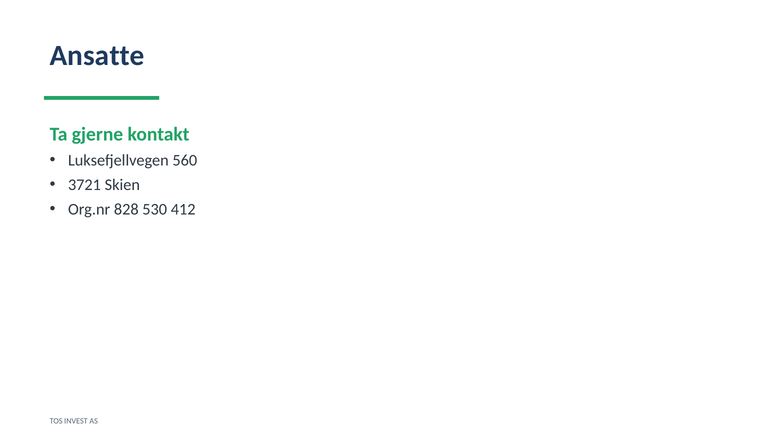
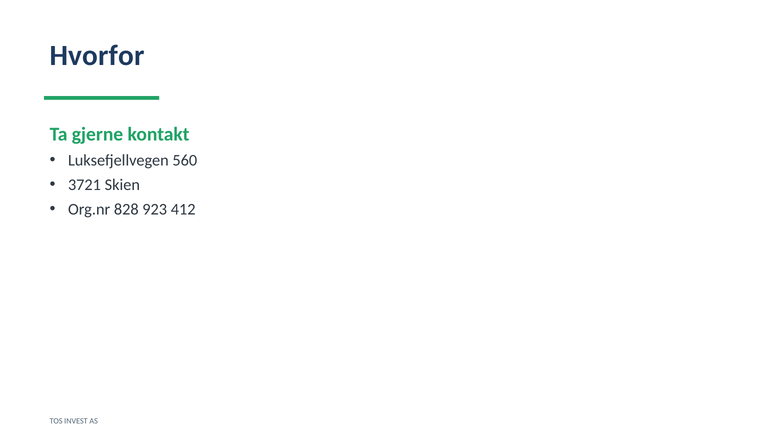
Ansatte: Ansatte -> Hvorfor
530: 530 -> 923
